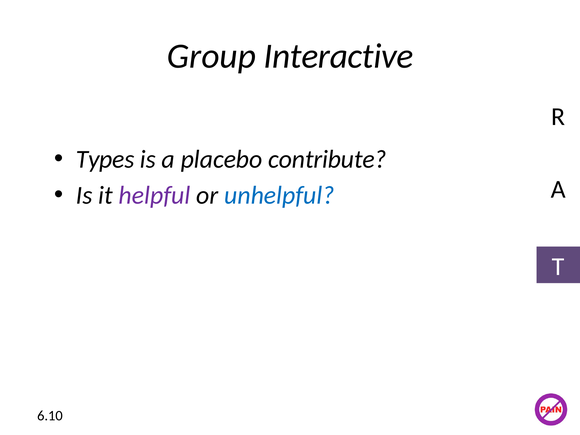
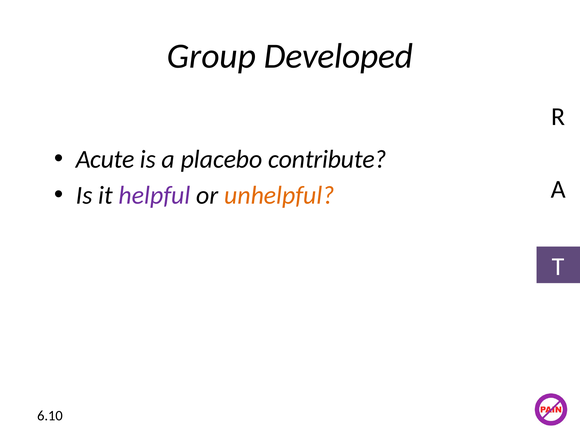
Interactive: Interactive -> Developed
Types: Types -> Acute
unhelpful colour: blue -> orange
